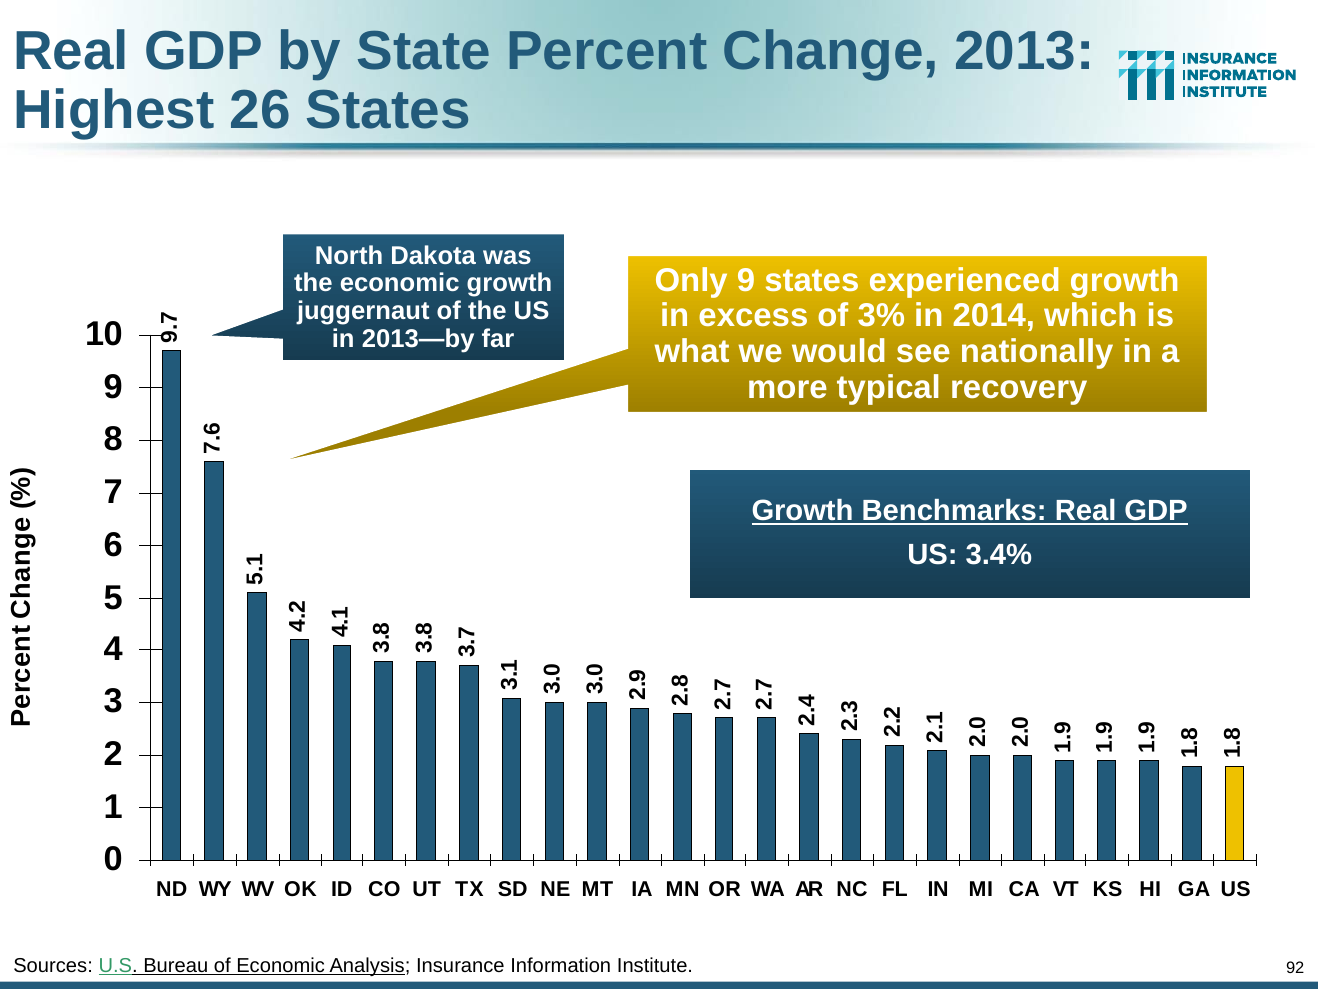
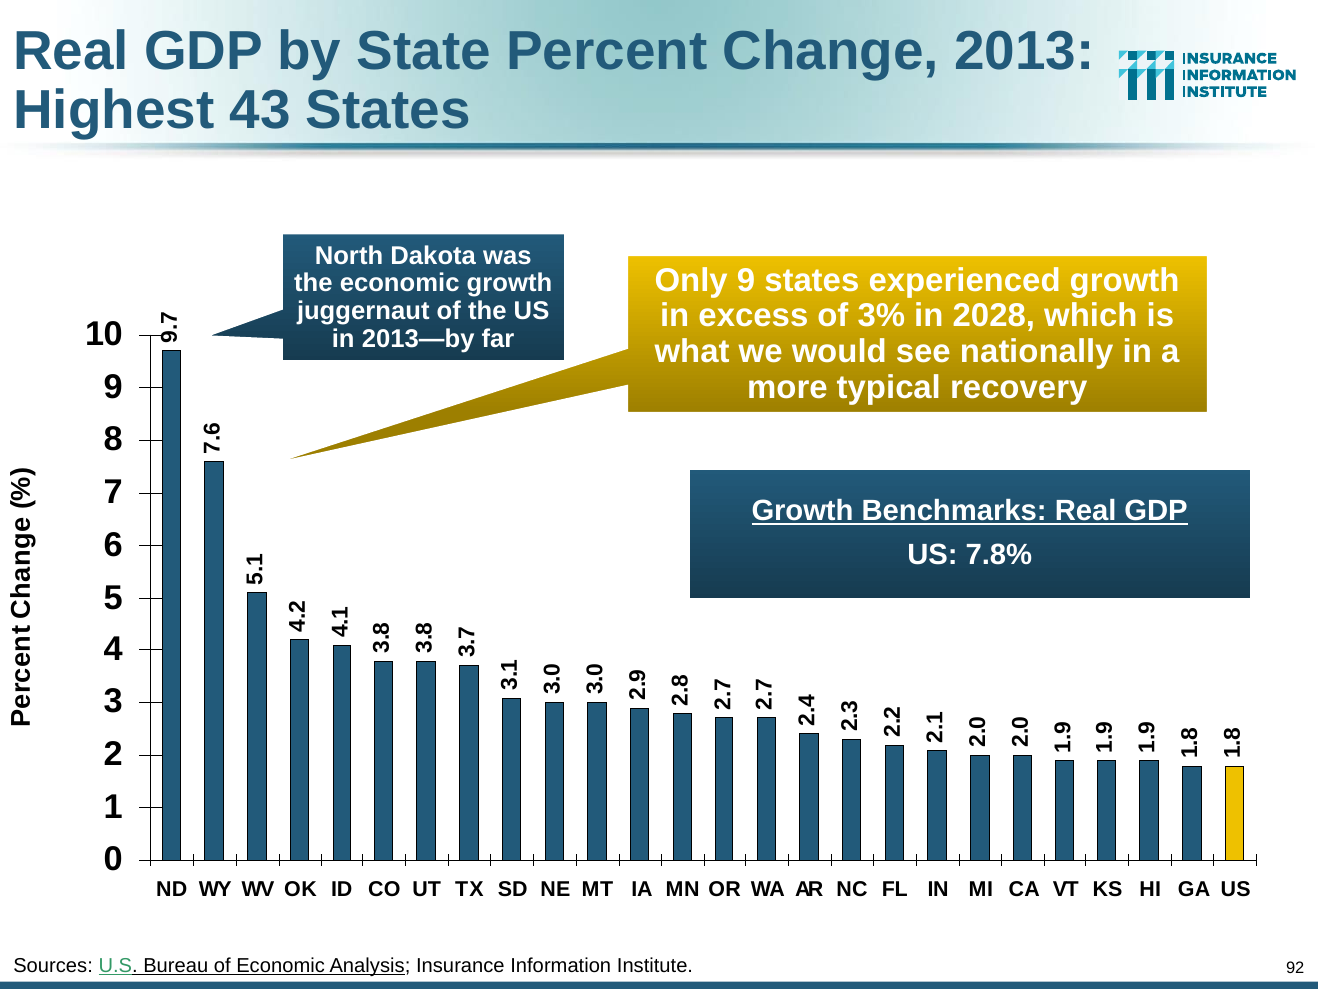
26: 26 -> 43
2014: 2014 -> 2028
3.4%: 3.4% -> 7.8%
